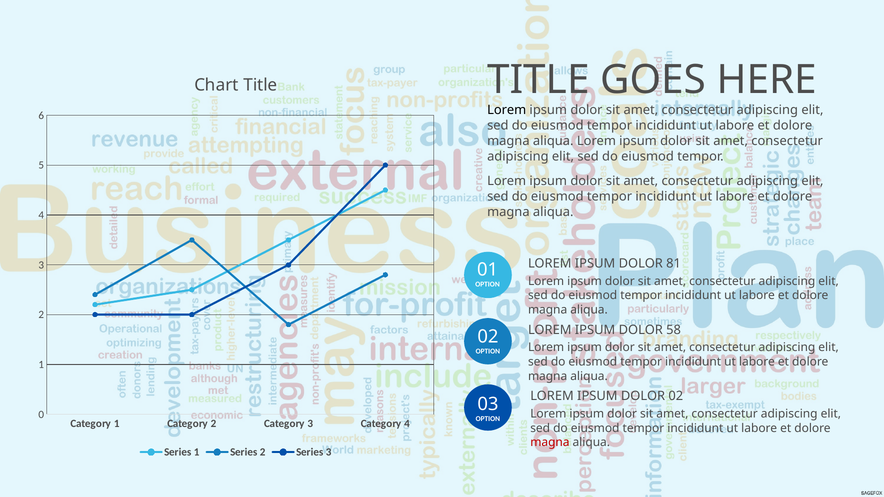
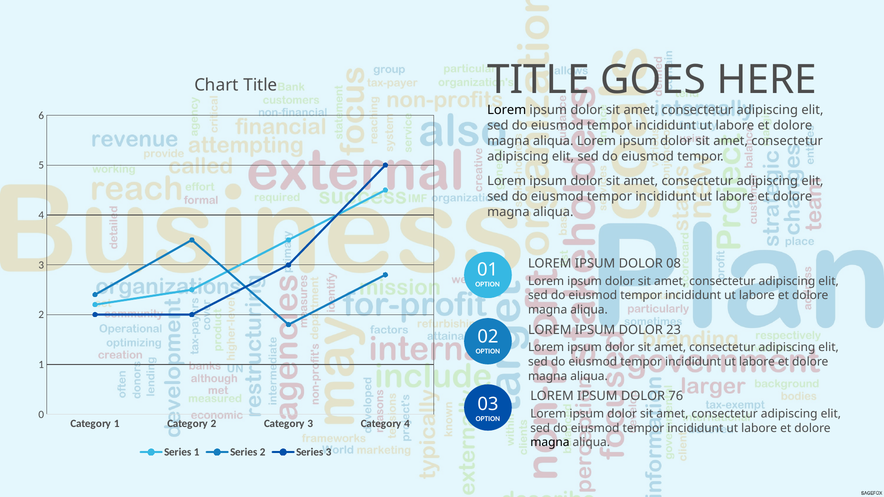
81: 81 -> 08
58: 58 -> 23
DOLOR 02: 02 -> 76
magna at (550, 443) colour: red -> black
